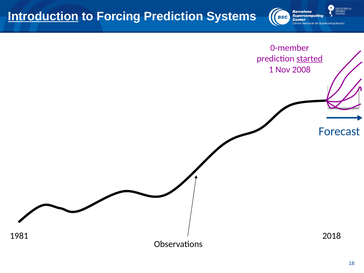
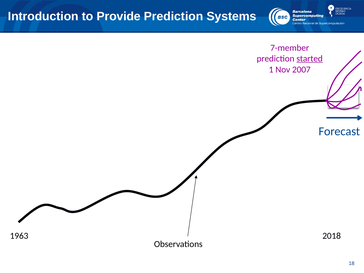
Introduction underline: present -> none
Forcing: Forcing -> Provide
0-member: 0-member -> 7-member
2008: 2008 -> 2007
1981: 1981 -> 1963
